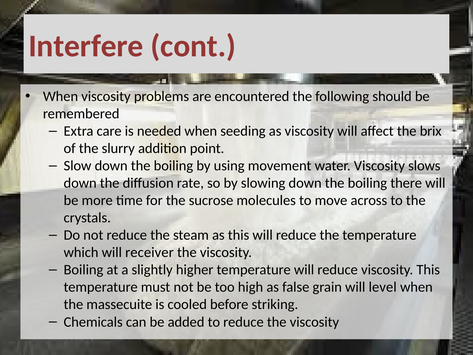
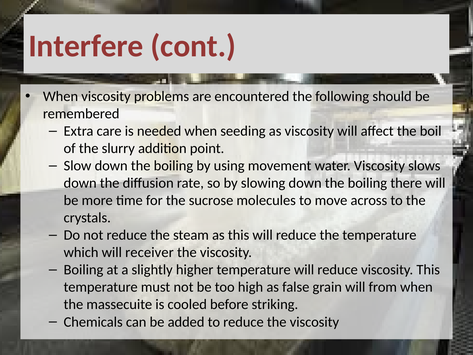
brix: brix -> boil
level: level -> from
